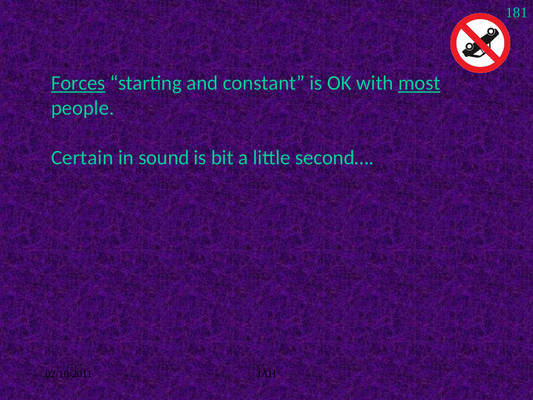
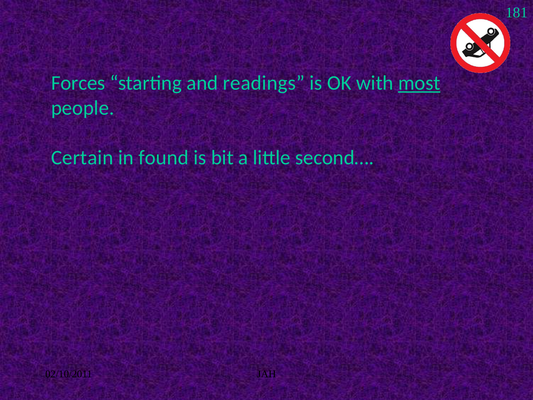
Forces underline: present -> none
constant: constant -> readings
sound: sound -> found
